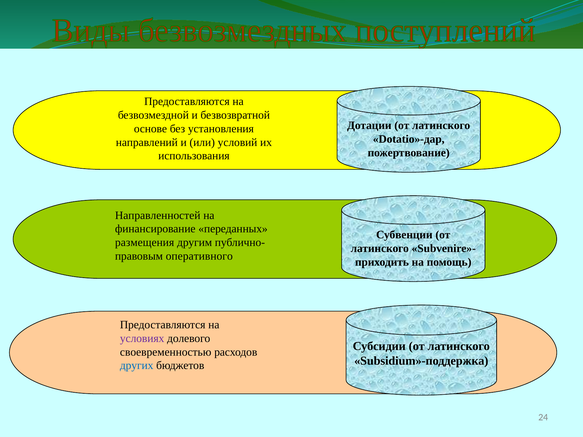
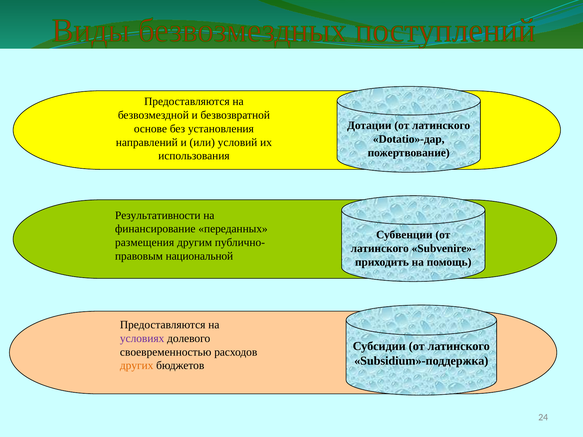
Направленностей: Направленностей -> Результативности
оперативного: оперативного -> национальной
других colour: blue -> orange
